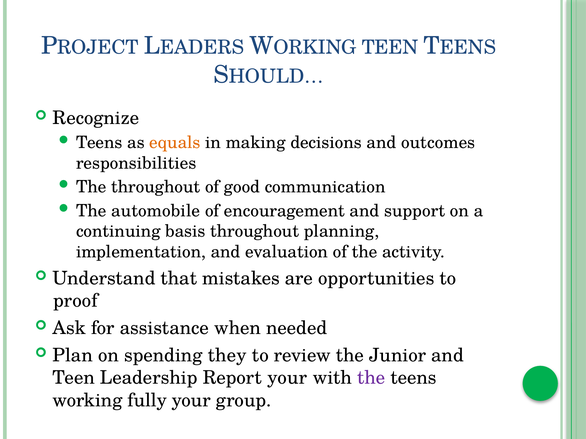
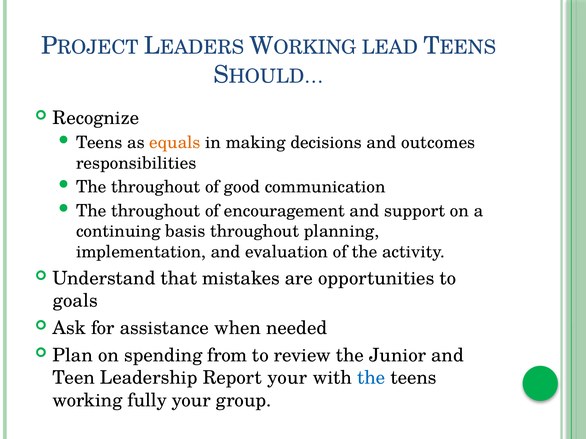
TEEN at (390, 47): TEEN -> LEAD
automobile at (156, 211): automobile -> throughout
proof: proof -> goals
they: they -> from
the at (371, 378) colour: purple -> blue
